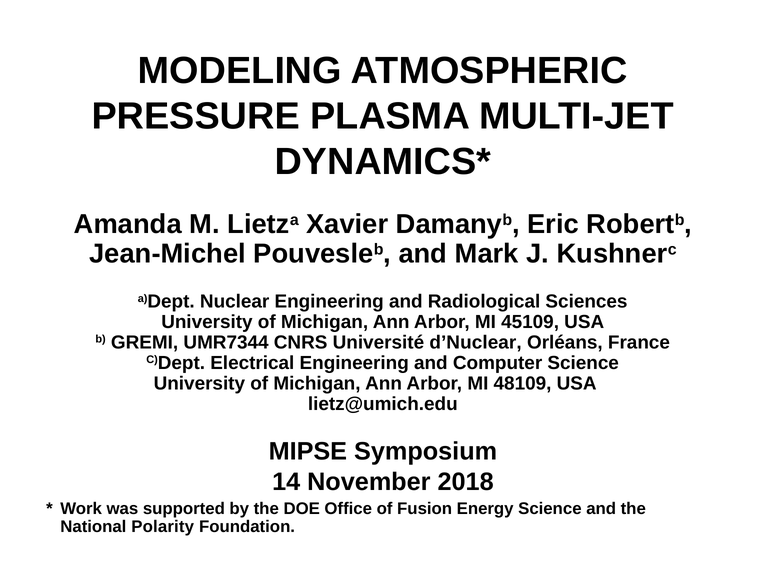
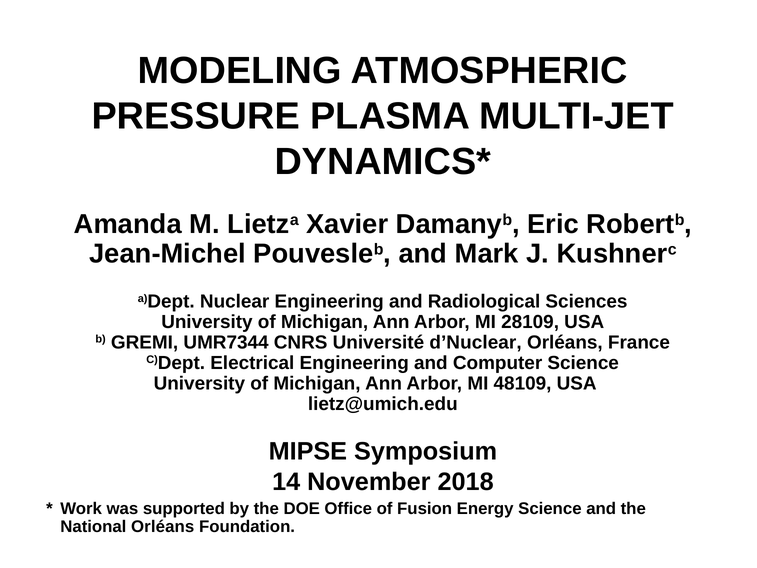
45109: 45109 -> 28109
National Polarity: Polarity -> Orléans
